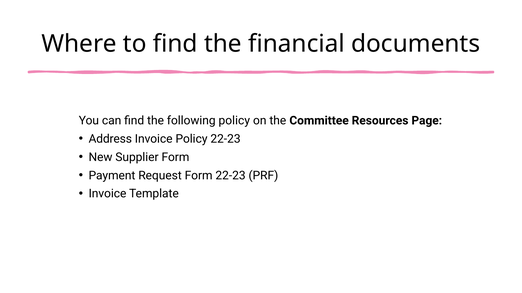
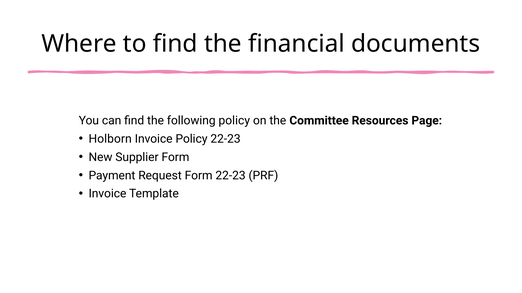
Address: Address -> Holborn
